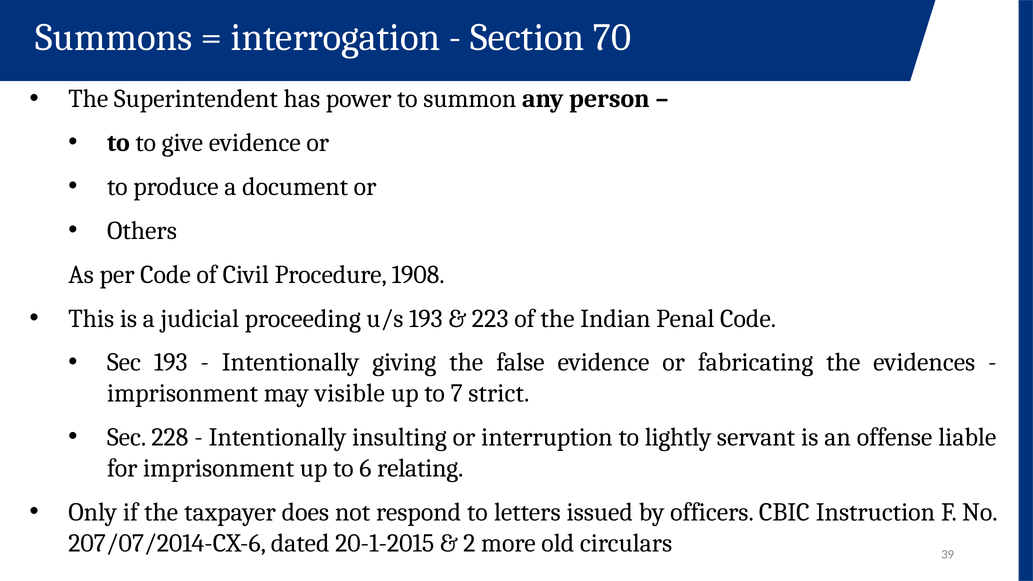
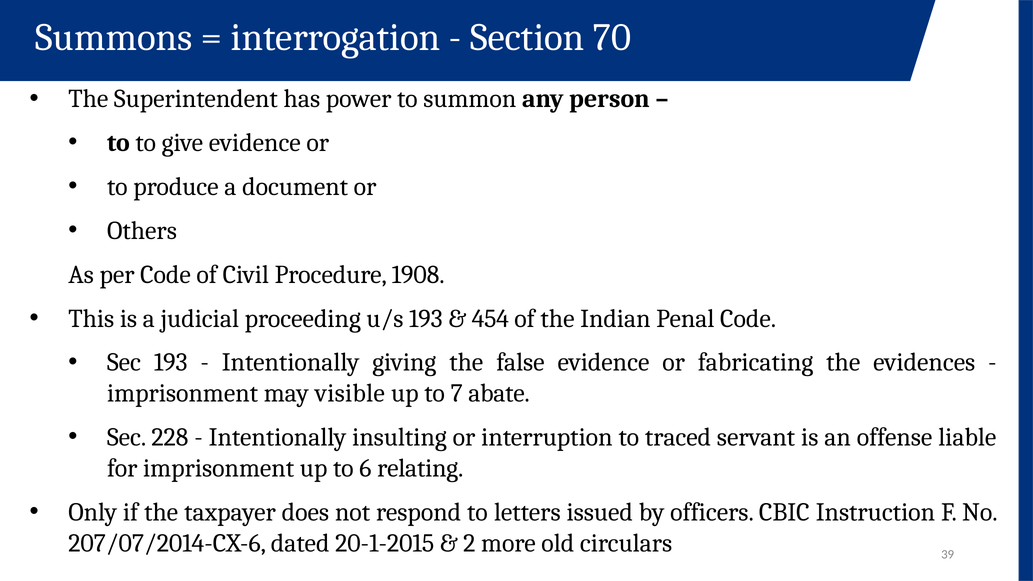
223: 223 -> 454
strict: strict -> abate
lightly: lightly -> traced
